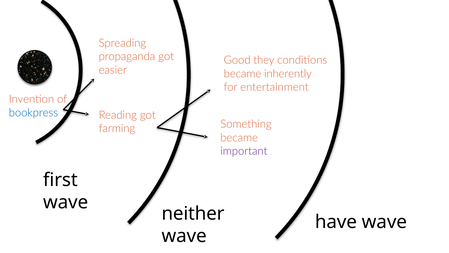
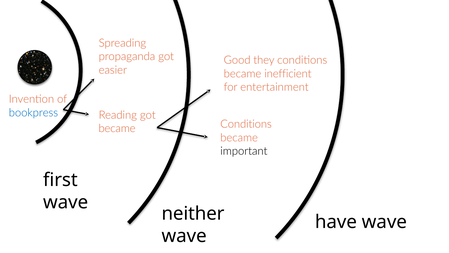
inherently: inherently -> inefficient
Something at (246, 124): Something -> Conditions
farming at (117, 128): farming -> became
important colour: purple -> black
